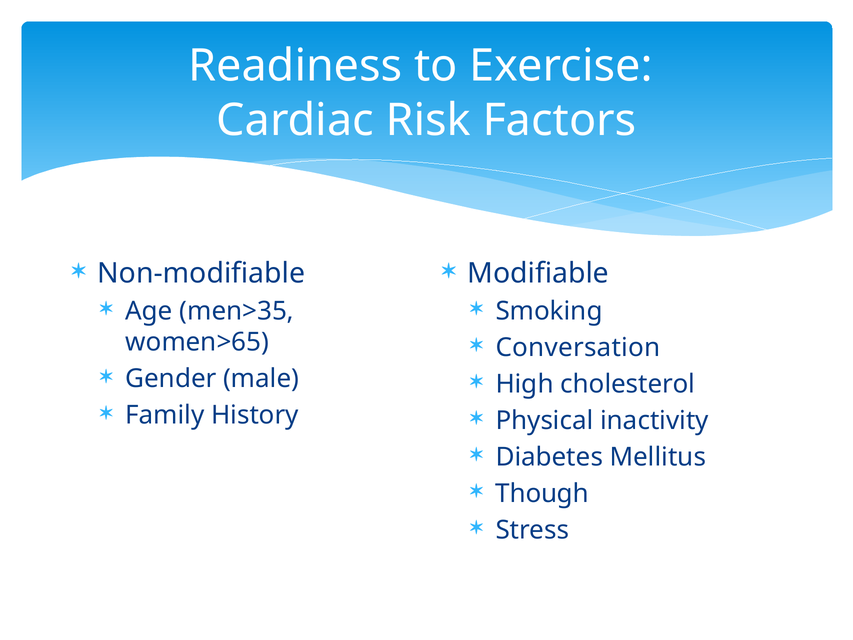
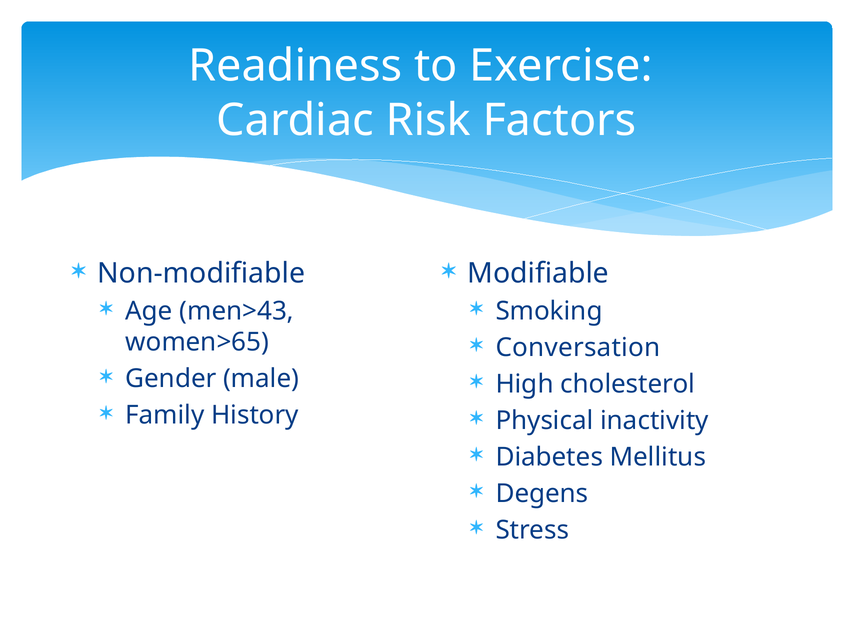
men>35: men>35 -> men>43
Though: Though -> Degens
